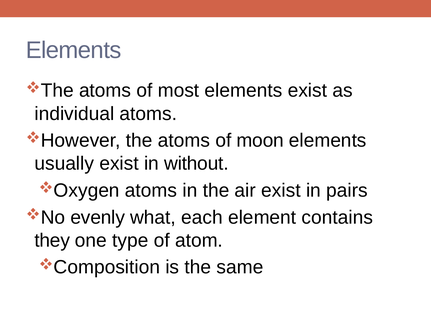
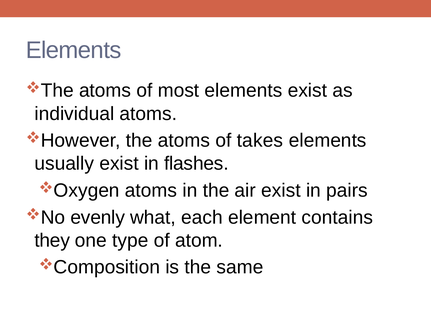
moon: moon -> takes
without: without -> flashes
